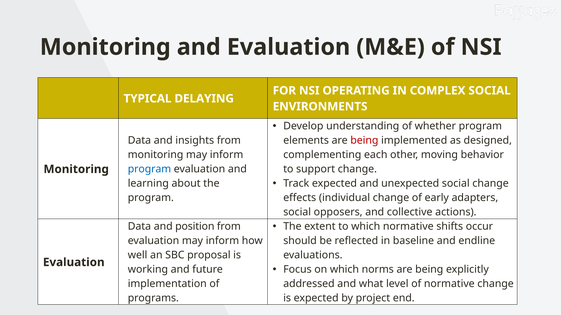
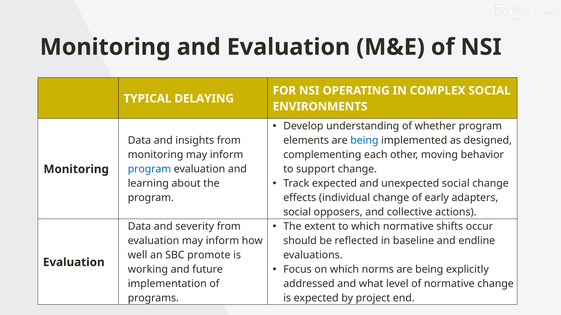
being at (364, 141) colour: red -> blue
position: position -> severity
proposal: proposal -> promote
